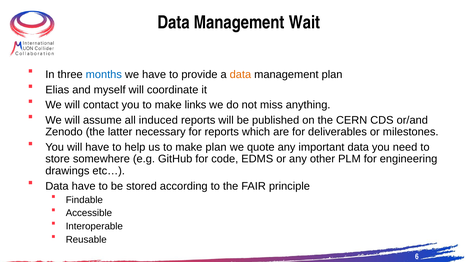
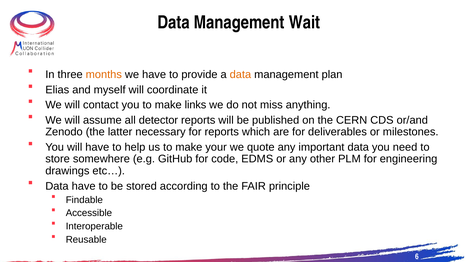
months colour: blue -> orange
induced: induced -> detector
make plan: plan -> your
